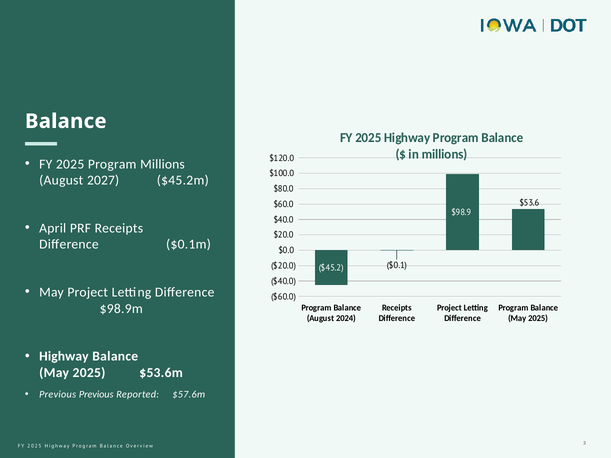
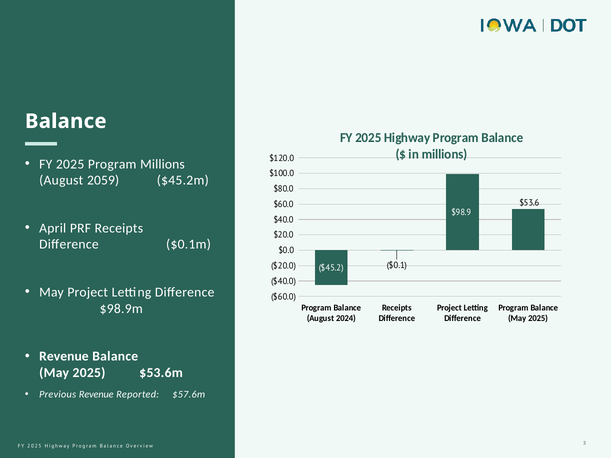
2027: 2027 -> 2059
Highway at (64, 357): Highway -> Revenue
Previous Previous: Previous -> Revenue
